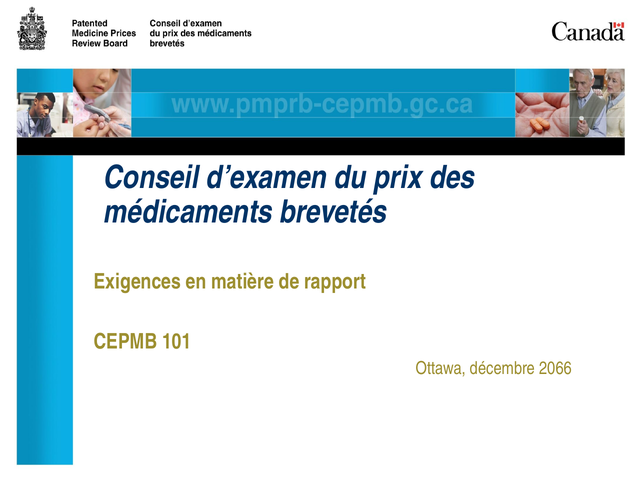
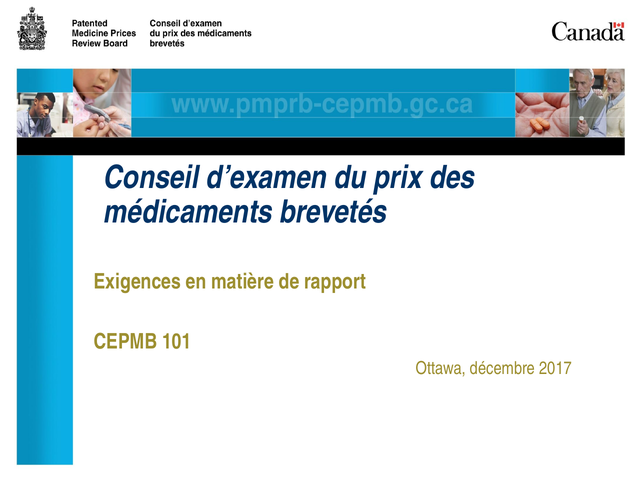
2066: 2066 -> 2017
